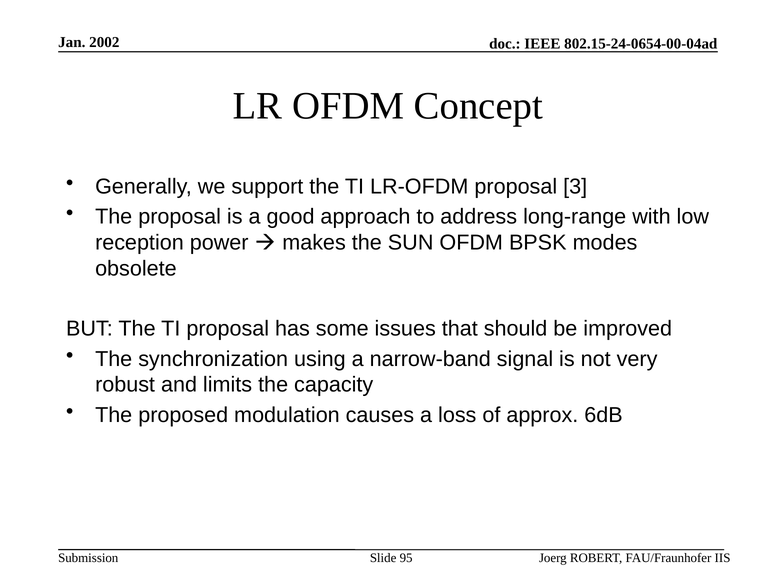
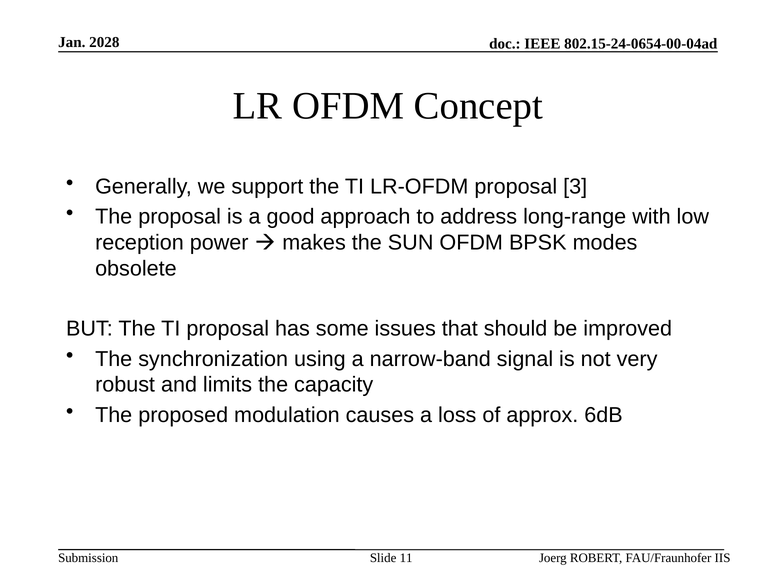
2002: 2002 -> 2028
95: 95 -> 11
